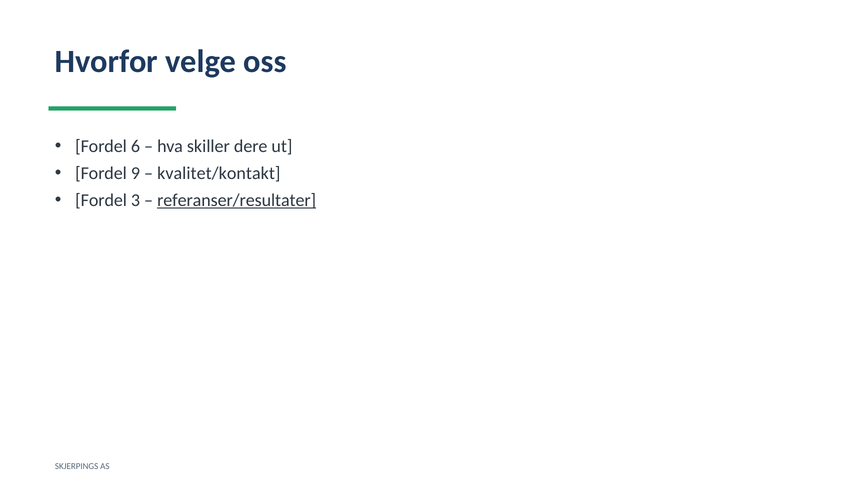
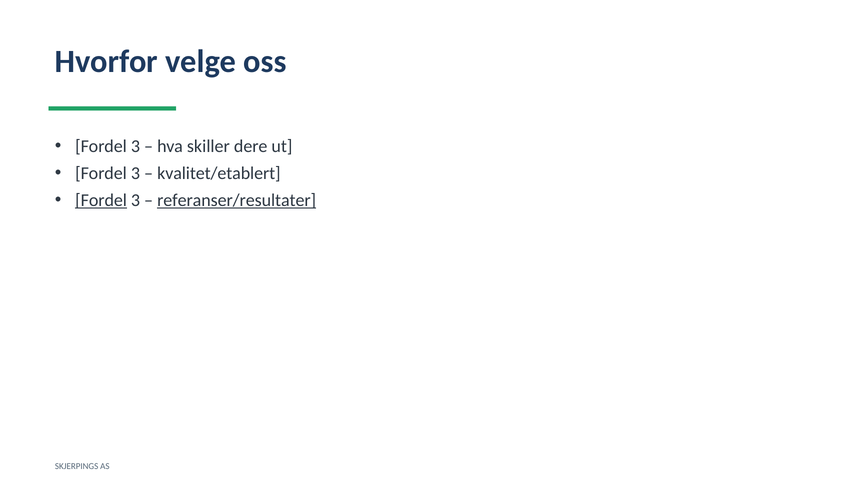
6 at (135, 146): 6 -> 3
9 at (135, 173): 9 -> 3
kvalitet/kontakt: kvalitet/kontakt -> kvalitet/etablert
Fordel at (101, 200) underline: none -> present
